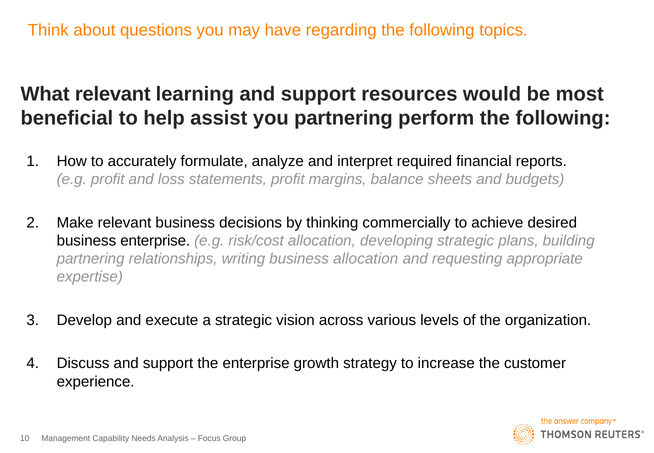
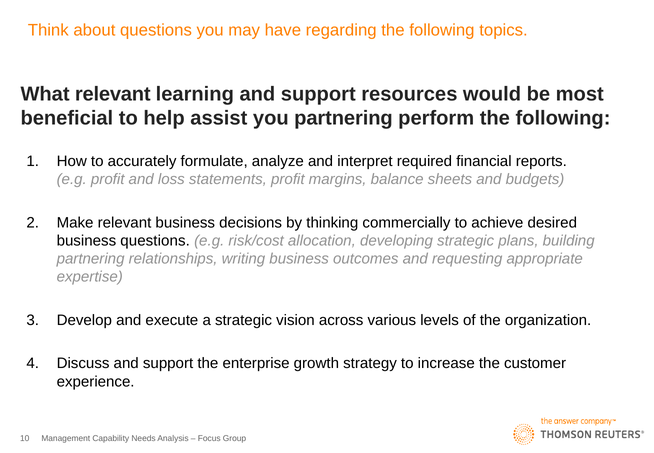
business enterprise: enterprise -> questions
business allocation: allocation -> outcomes
